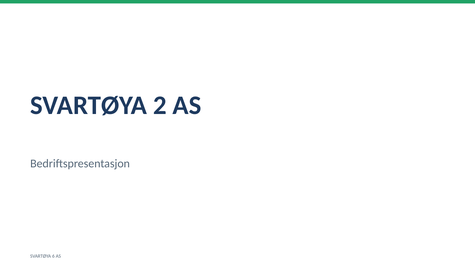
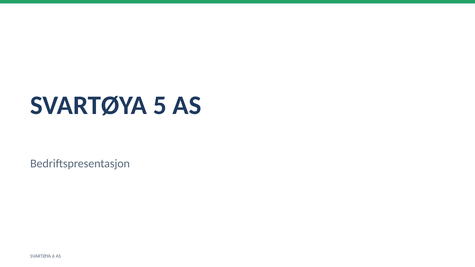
2: 2 -> 5
